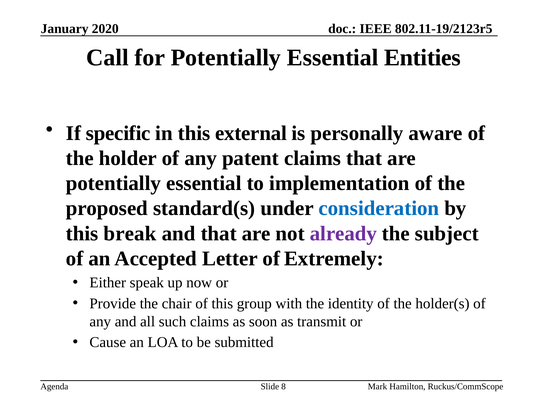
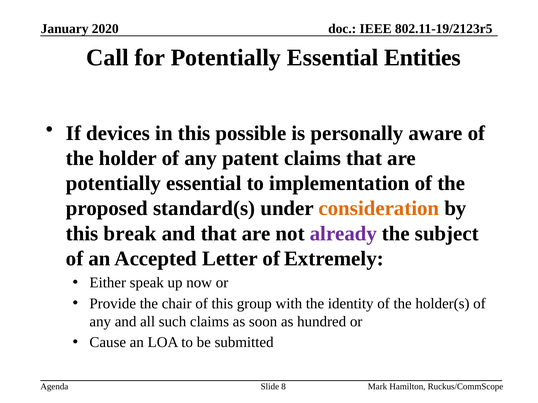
specific: specific -> devices
external: external -> possible
consideration colour: blue -> orange
transmit: transmit -> hundred
